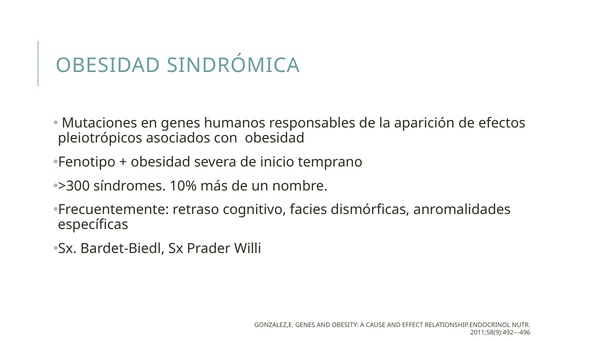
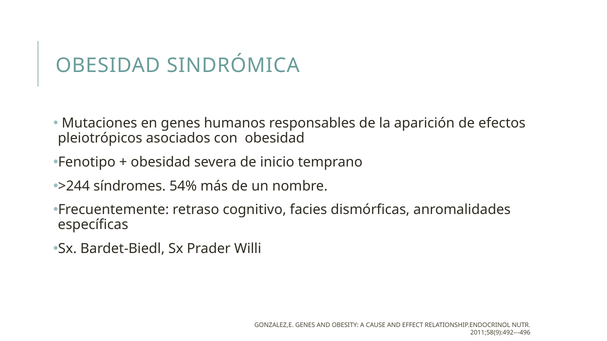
>300: >300 -> >244
10%: 10% -> 54%
